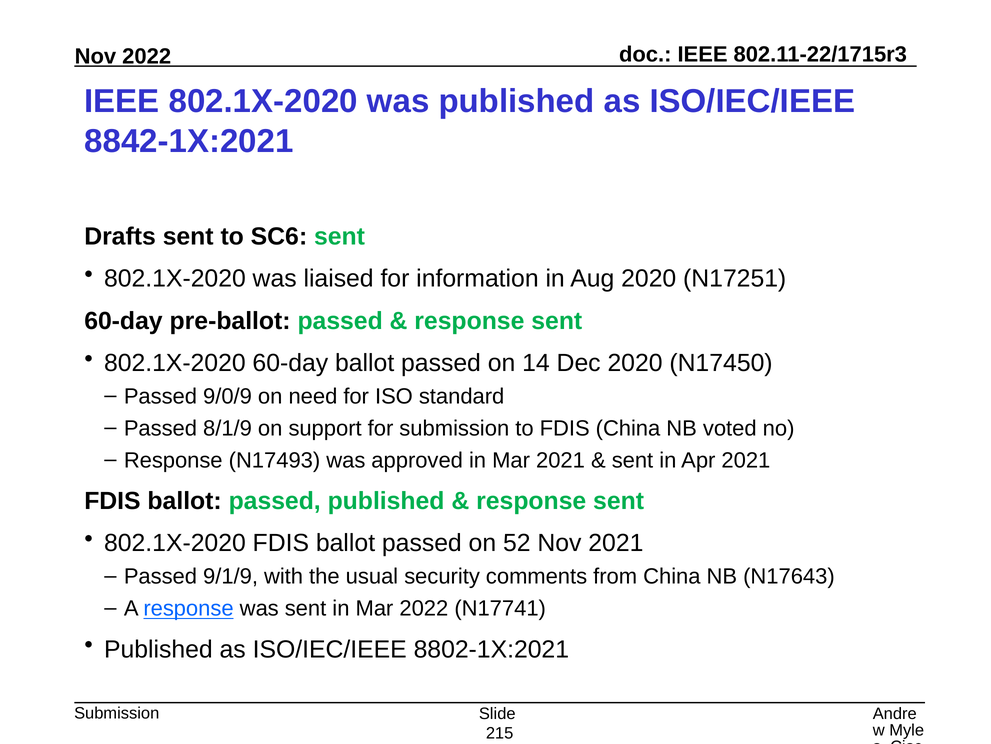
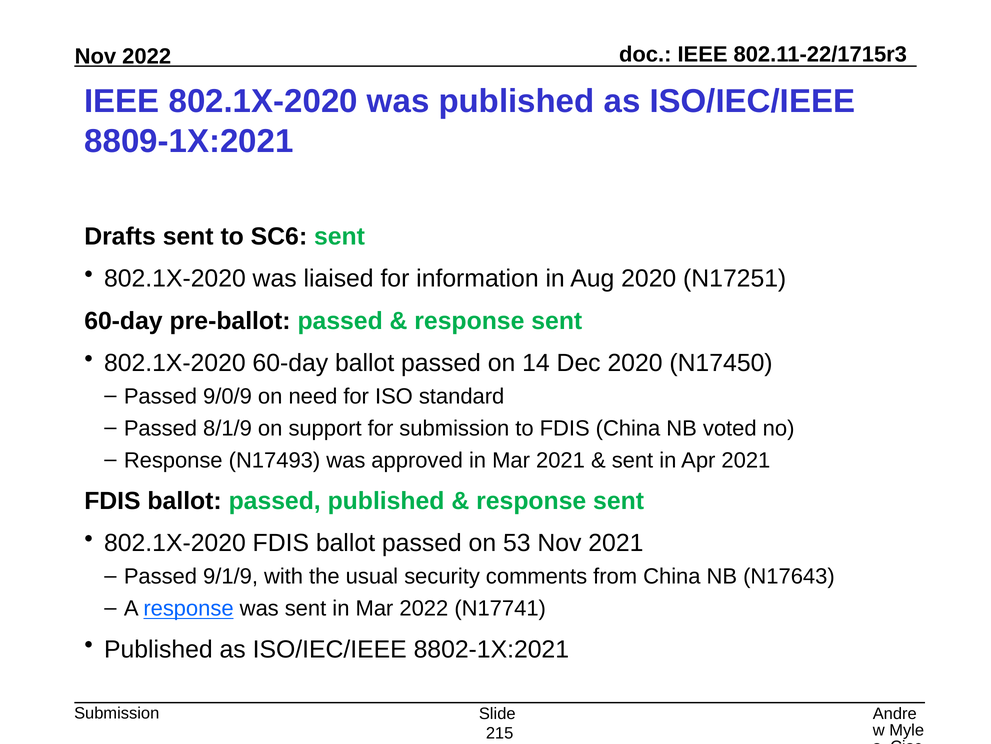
8842-1X:2021: 8842-1X:2021 -> 8809-1X:2021
52: 52 -> 53
